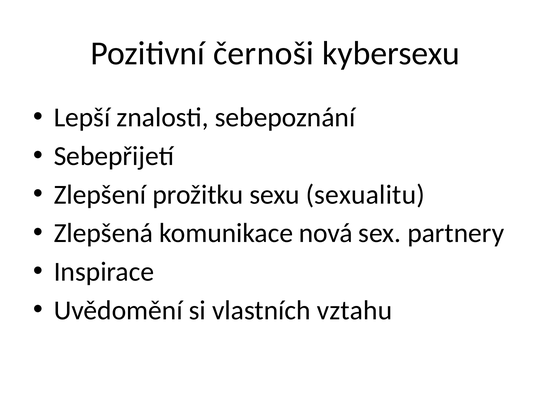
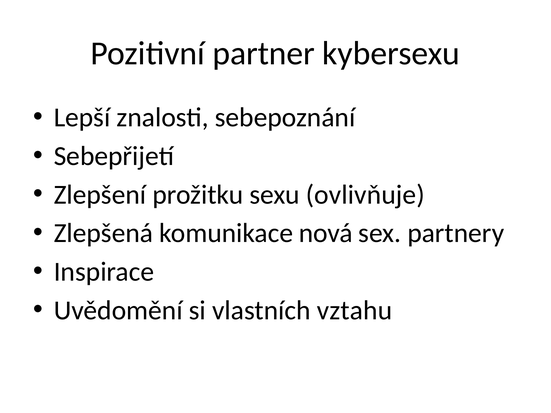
černoši: černoši -> partner
sexualitu: sexualitu -> ovlivňuje
